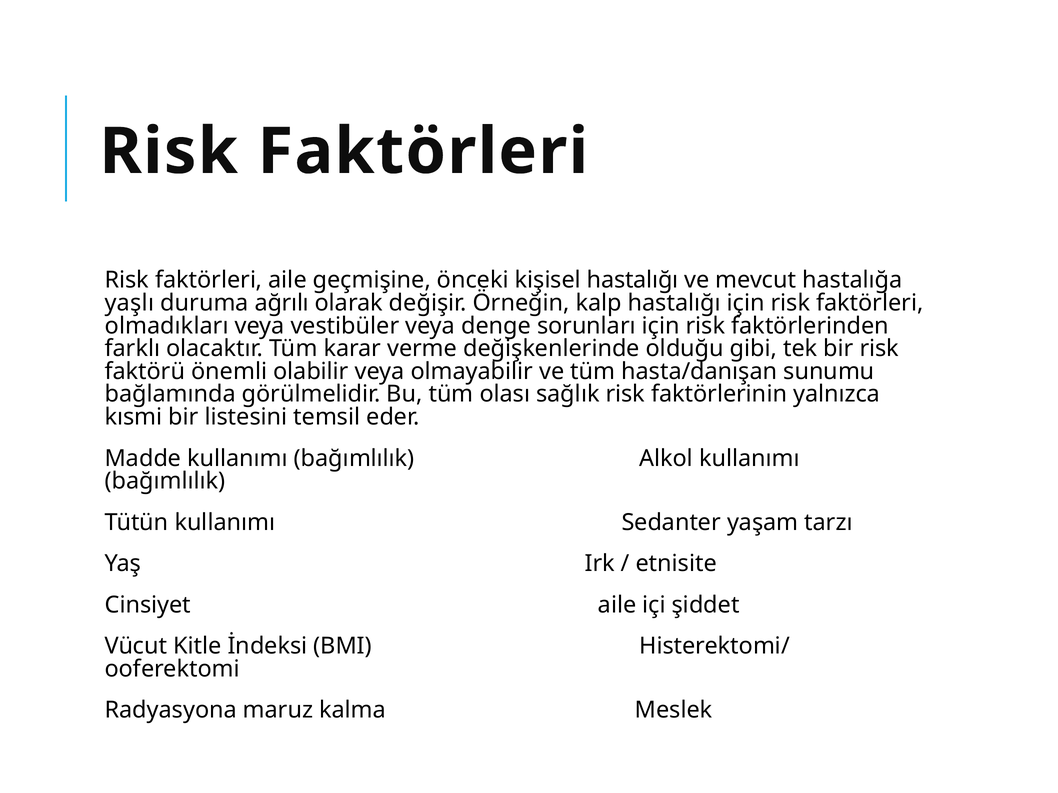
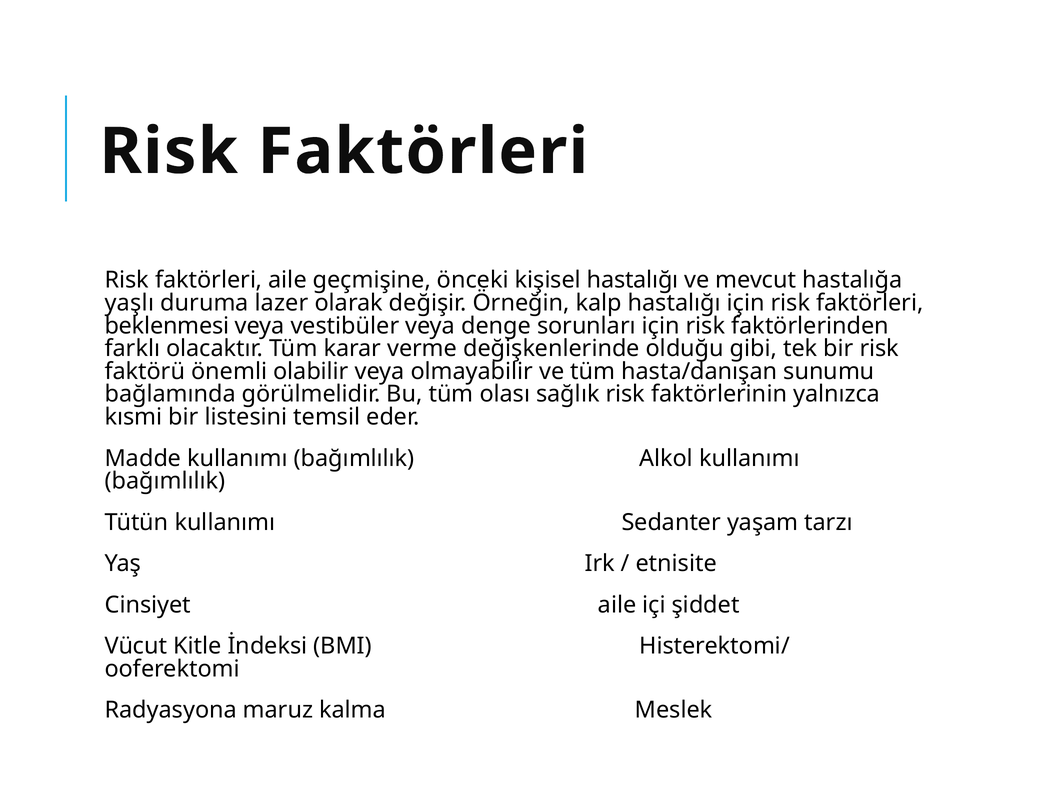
ağrılı: ağrılı -> lazer
olmadıkları: olmadıkları -> beklenmesi
